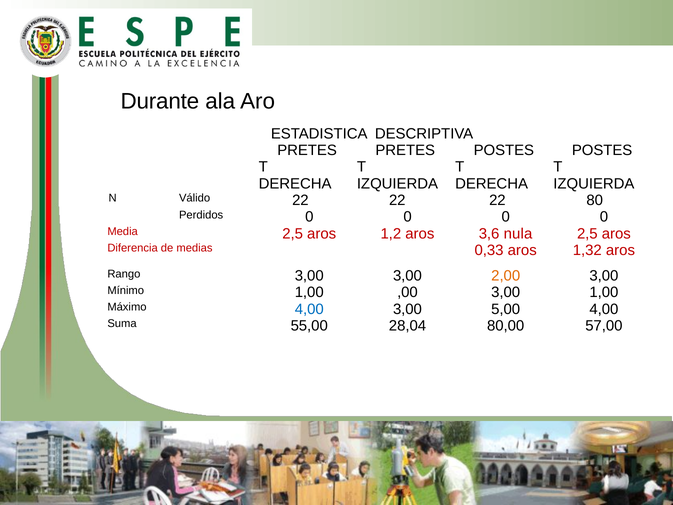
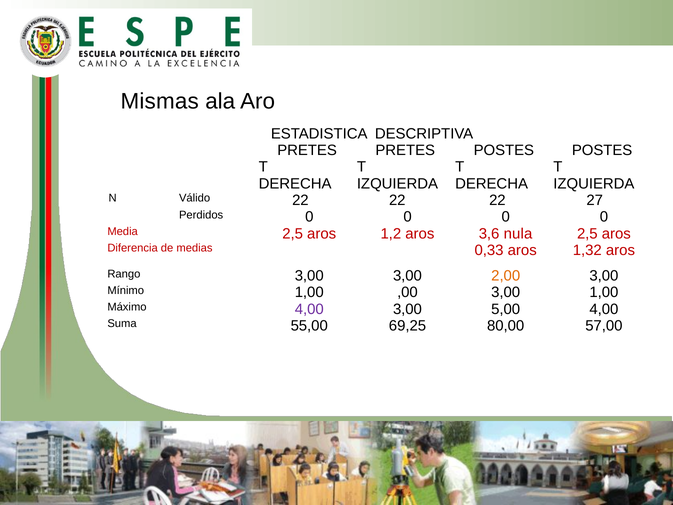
Durante: Durante -> Mismas
80: 80 -> 27
4,00 at (309, 309) colour: blue -> purple
28,04: 28,04 -> 69,25
